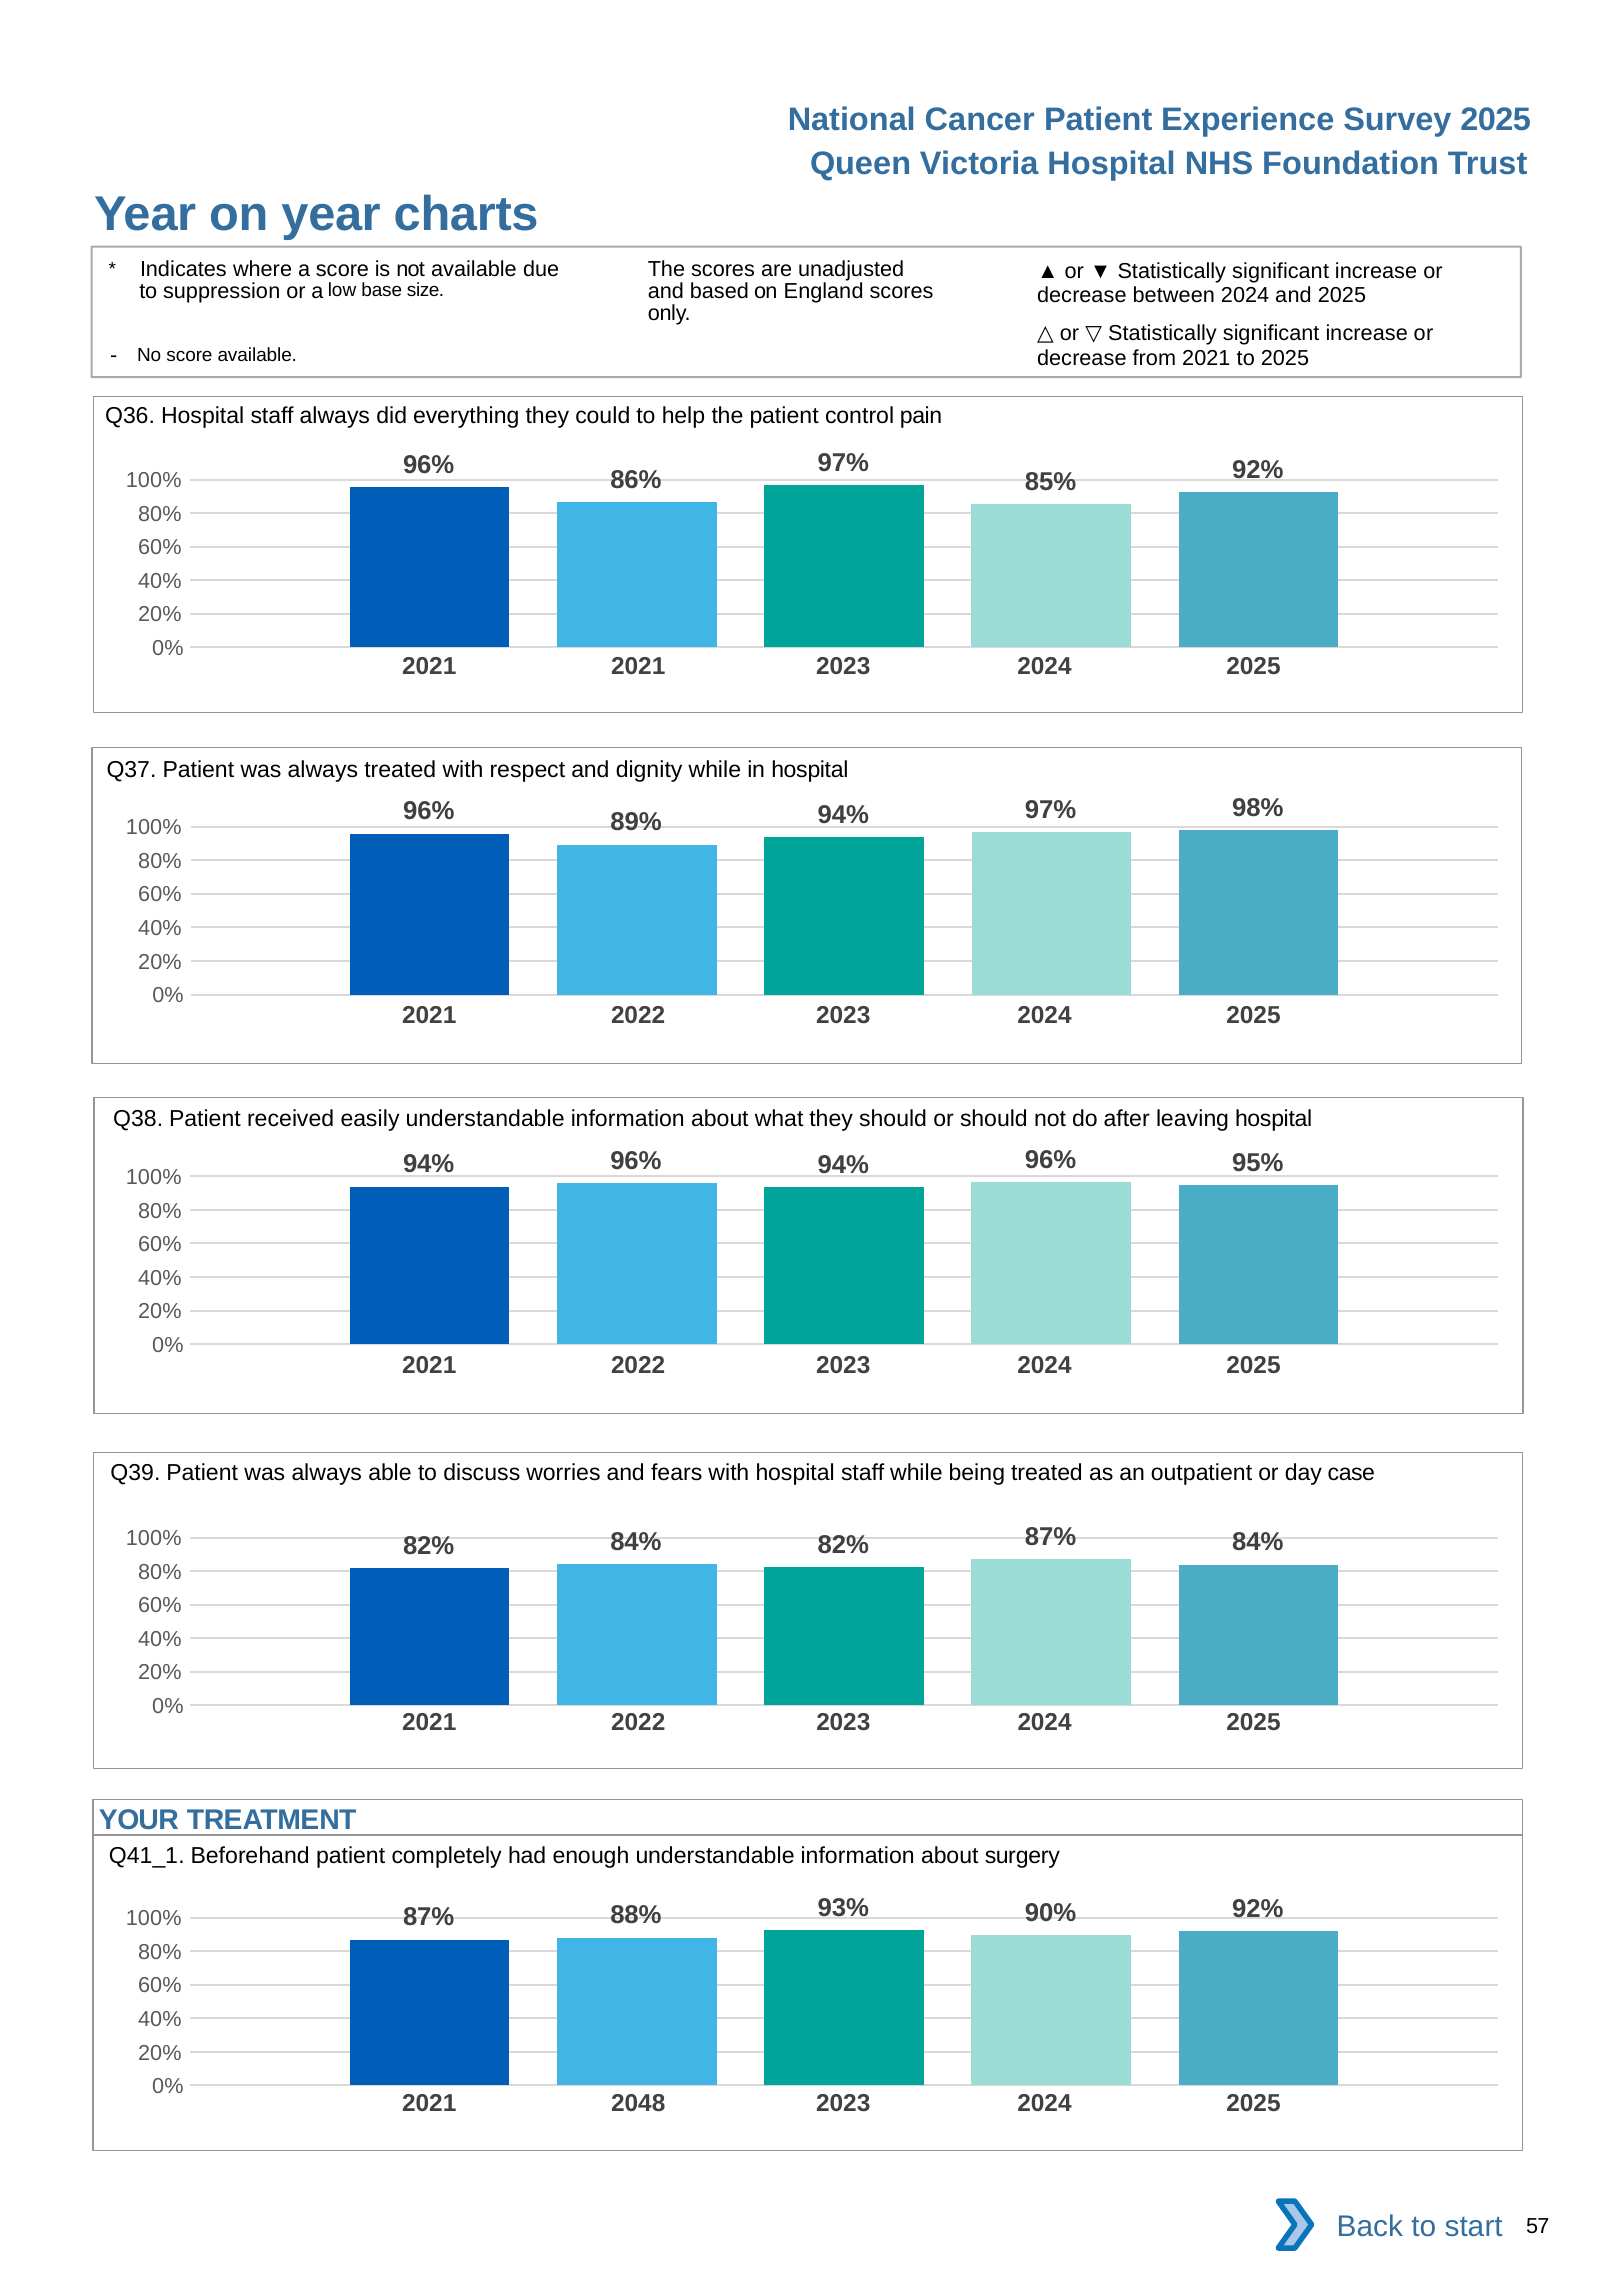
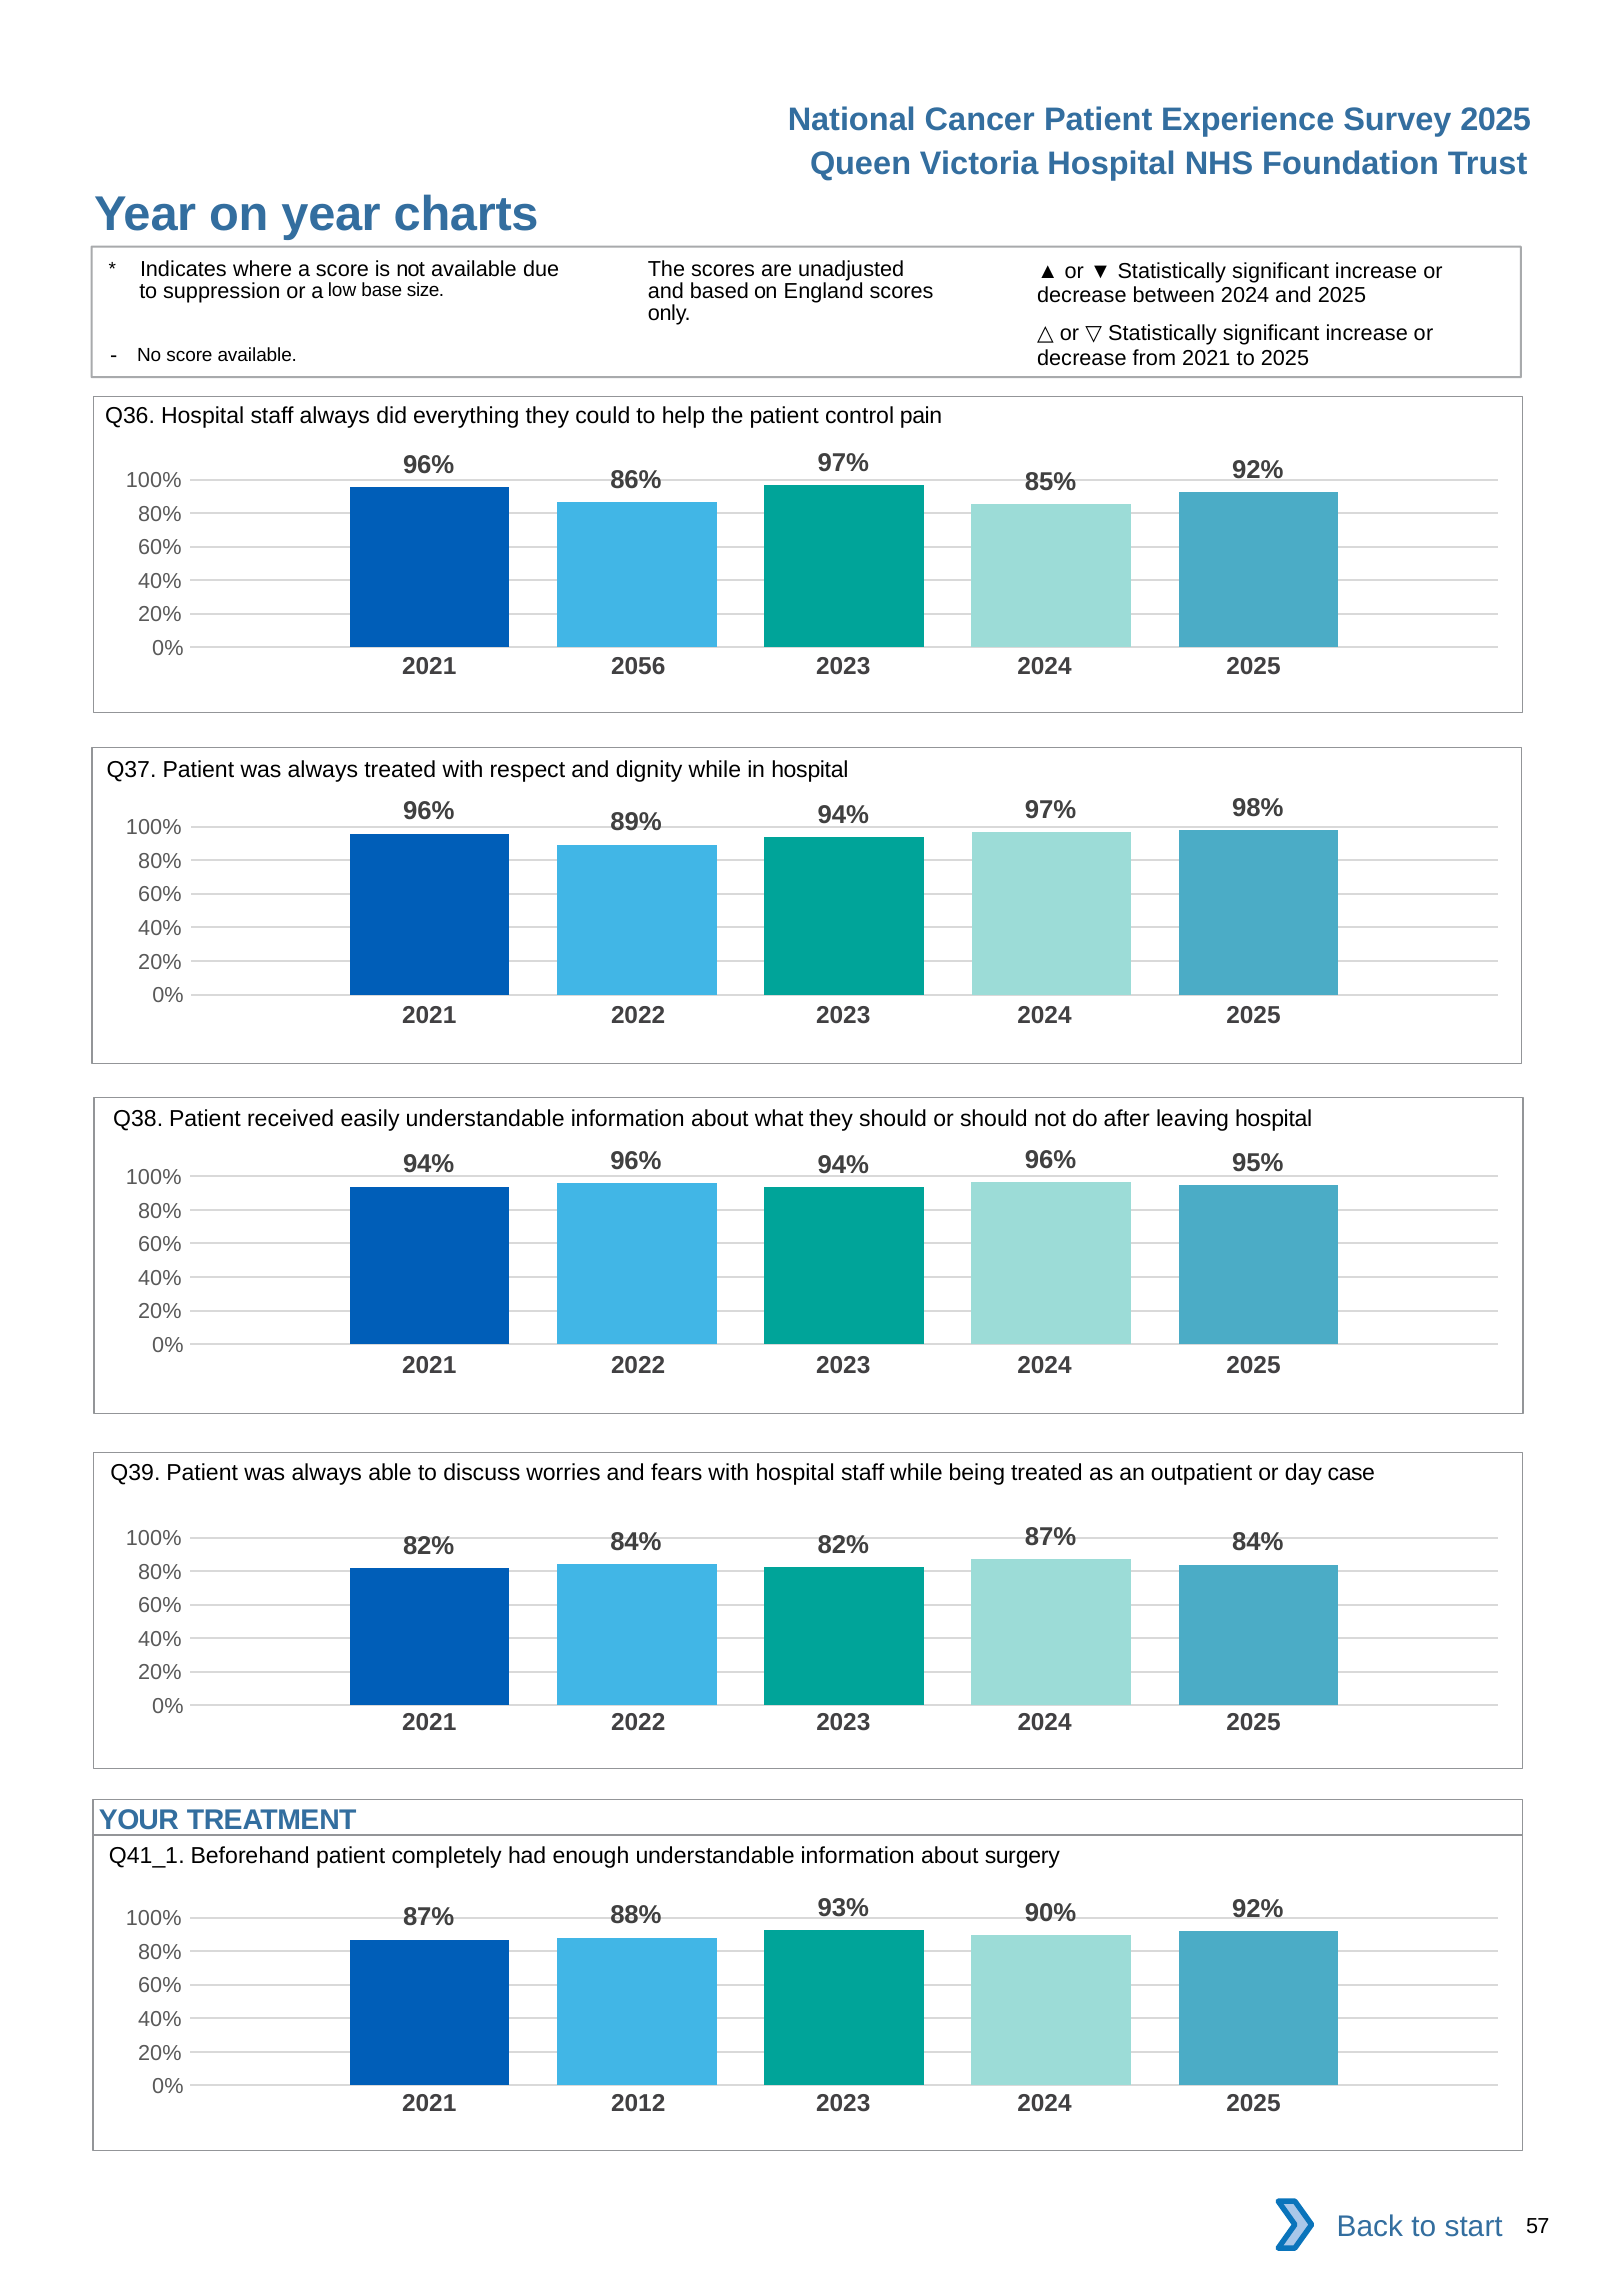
2021 2021: 2021 -> 2056
2048: 2048 -> 2012
